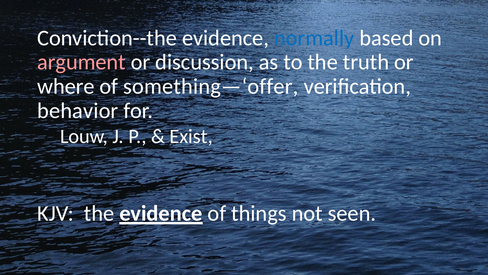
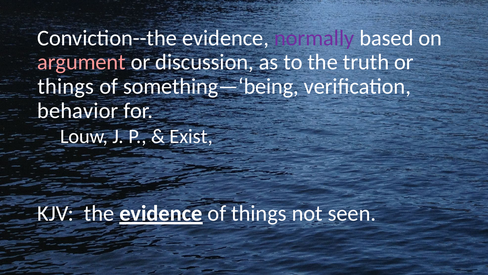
normally colour: blue -> purple
where at (66, 86): where -> things
something—‘offer: something—‘offer -> something—‘being
